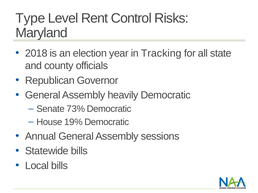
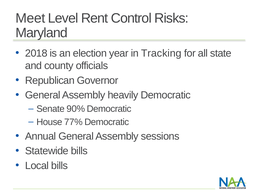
Type: Type -> Meet
73%: 73% -> 90%
19%: 19% -> 77%
